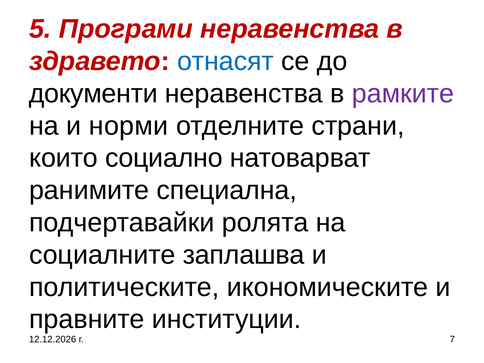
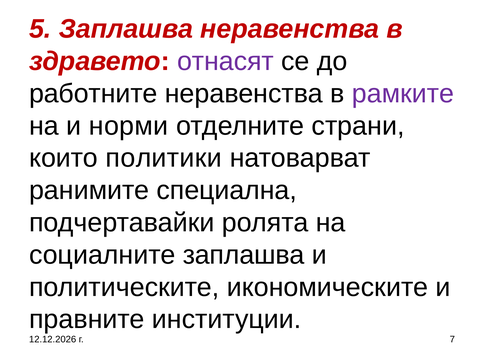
5 Програми: Програми -> Заплашва
отнасят colour: blue -> purple
документи: документи -> работните
социално: социално -> политики
